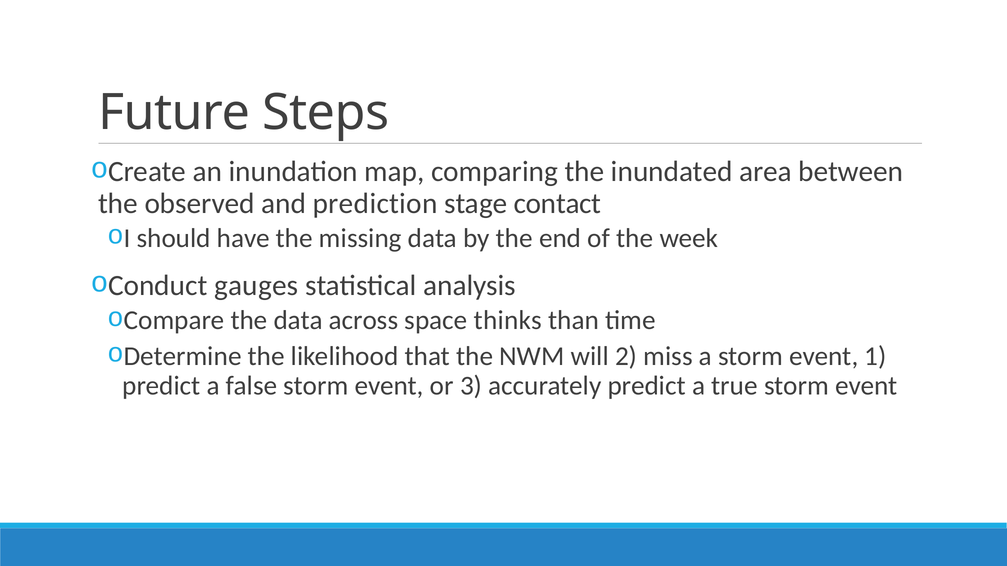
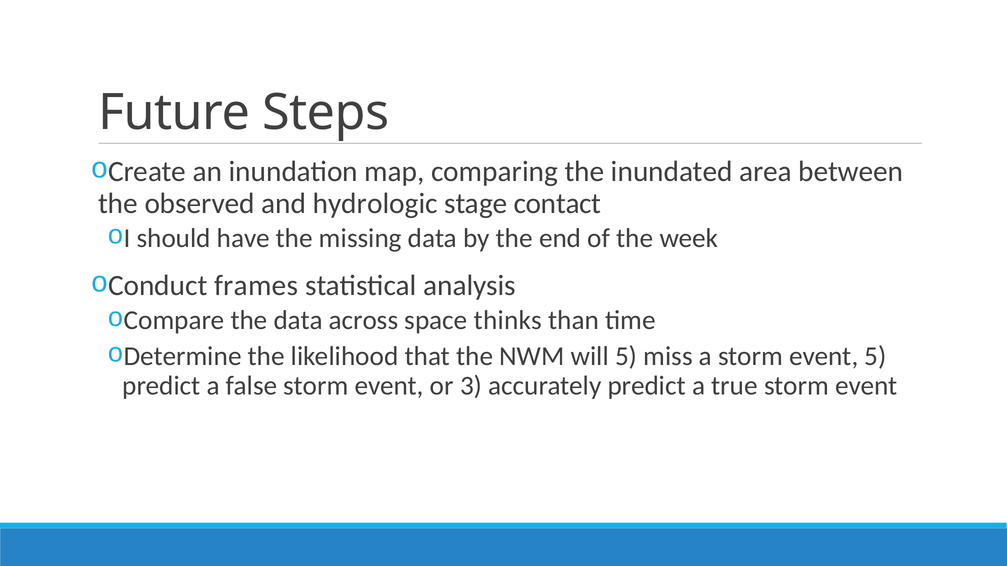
prediction: prediction -> hydrologic
gauges: gauges -> frames
will 2: 2 -> 5
event 1: 1 -> 5
